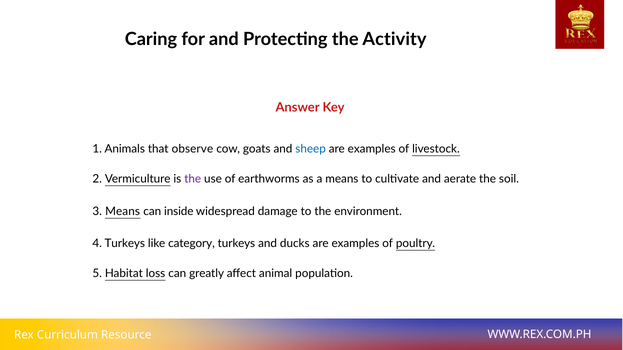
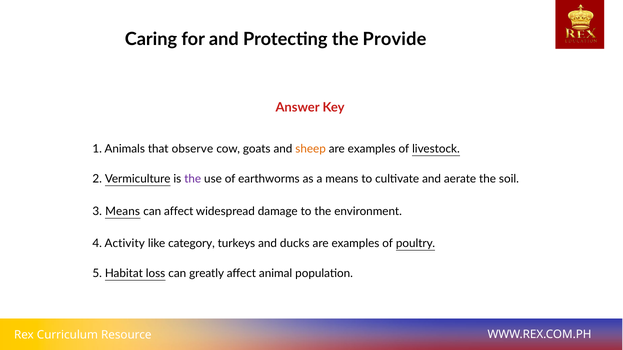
Activity: Activity -> Provide
sheep colour: blue -> orange
can inside: inside -> affect
4 Turkeys: Turkeys -> Activity
